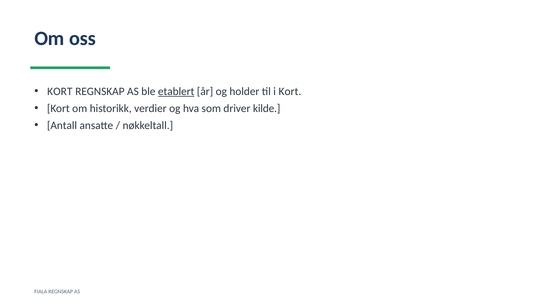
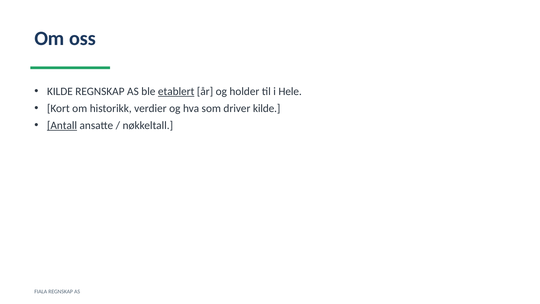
KORT at (60, 91): KORT -> KILDE
i Kort: Kort -> Hele
Antall underline: none -> present
